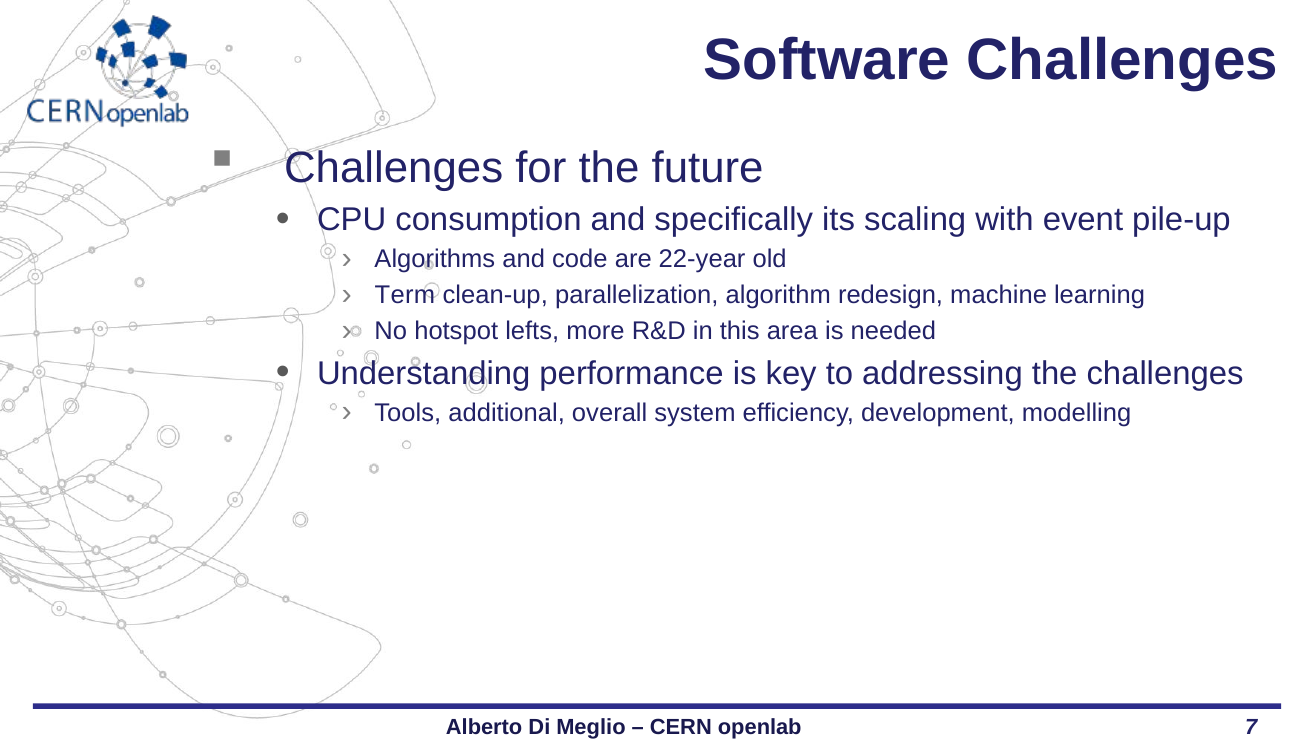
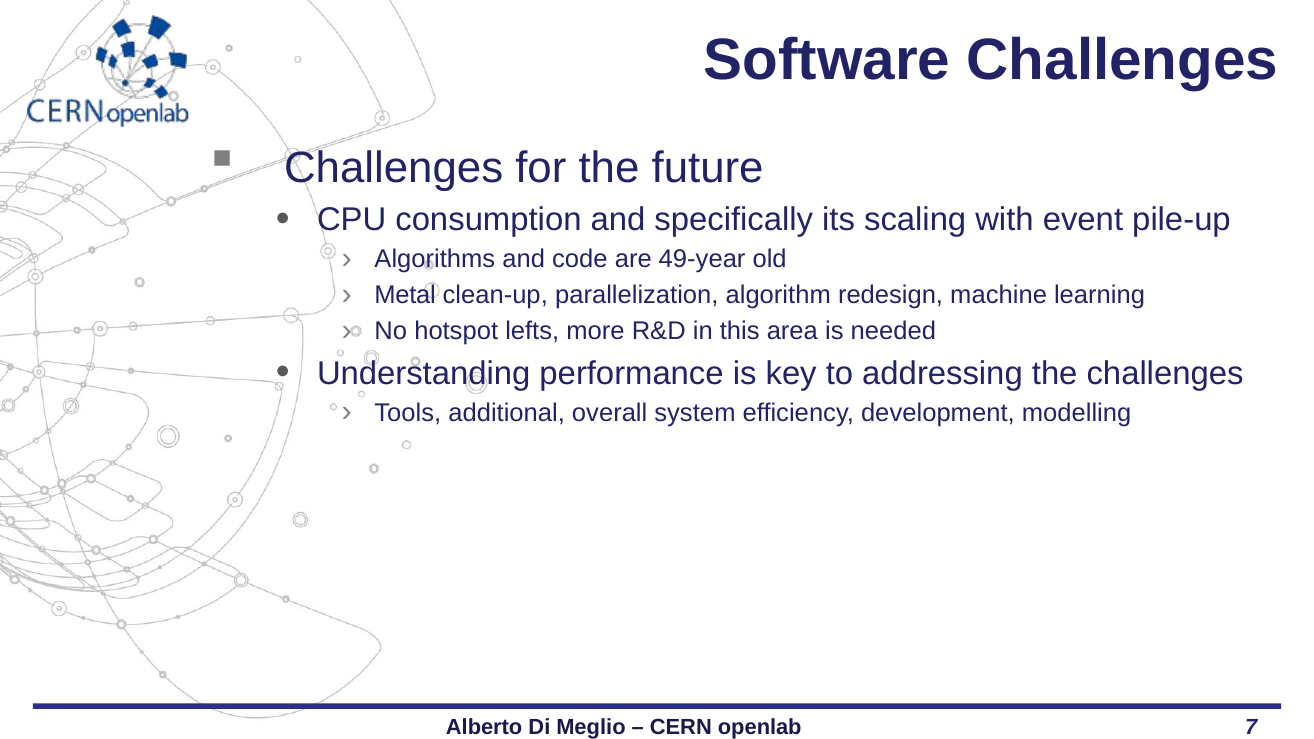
22-year: 22-year -> 49-year
Term: Term -> Metal
